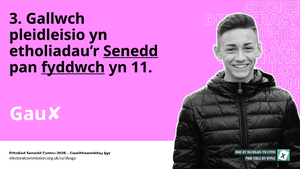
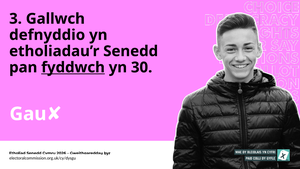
pleidleisio: pleidleisio -> defnyddio
Senedd at (131, 51) underline: present -> none
11: 11 -> 30
